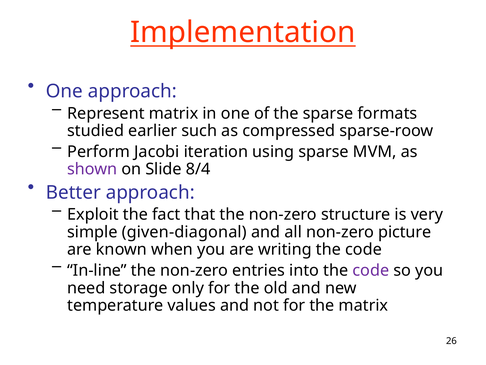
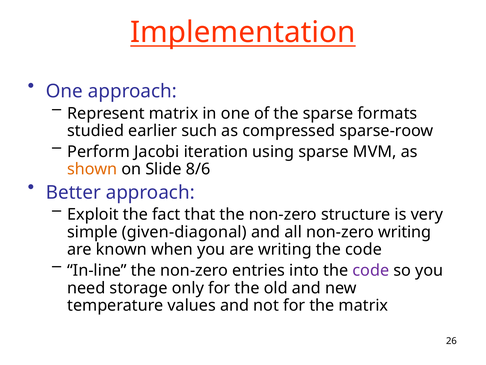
shown colour: purple -> orange
8/4: 8/4 -> 8/6
non-zero picture: picture -> writing
